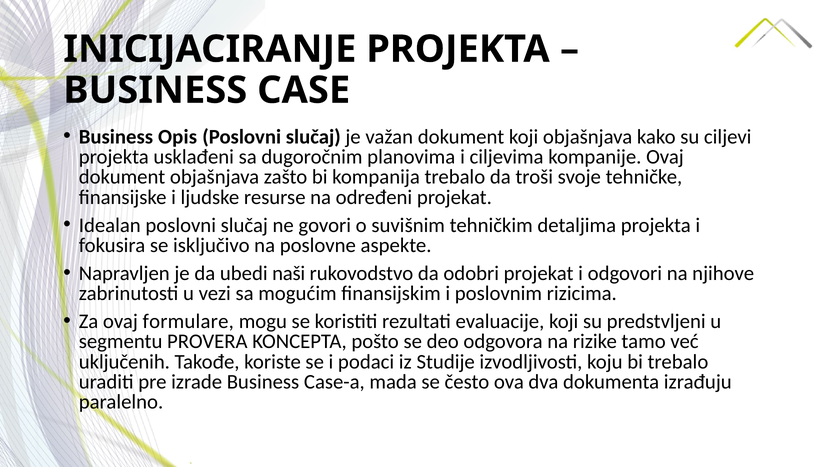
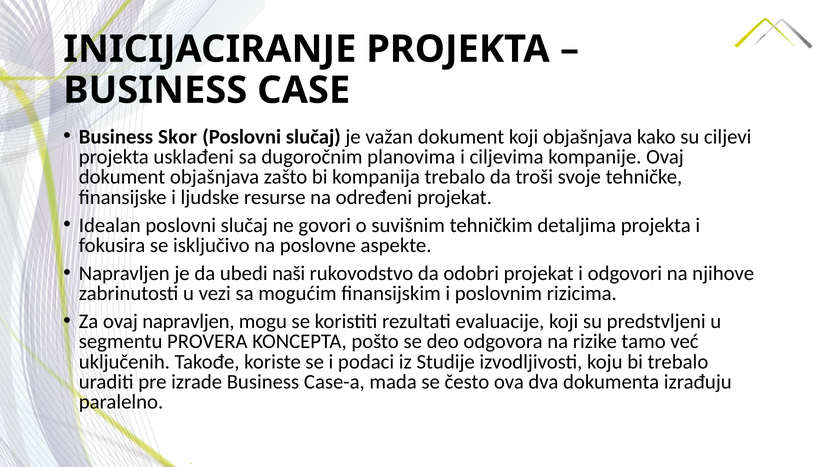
Opis: Opis -> Skor
ovaj formulare: formulare -> napravljen
